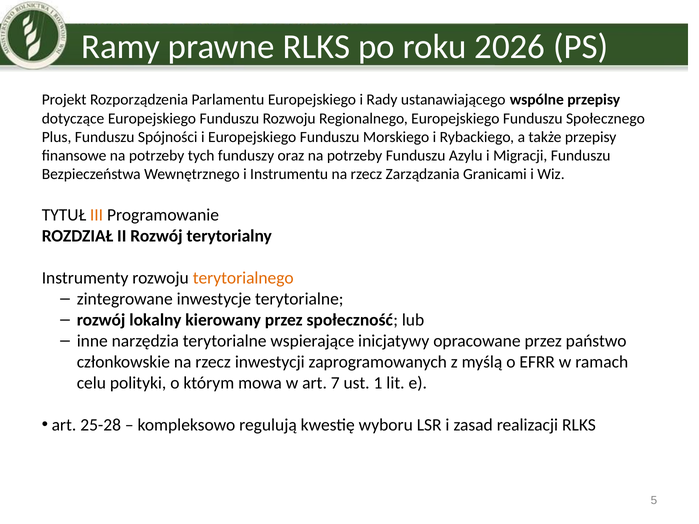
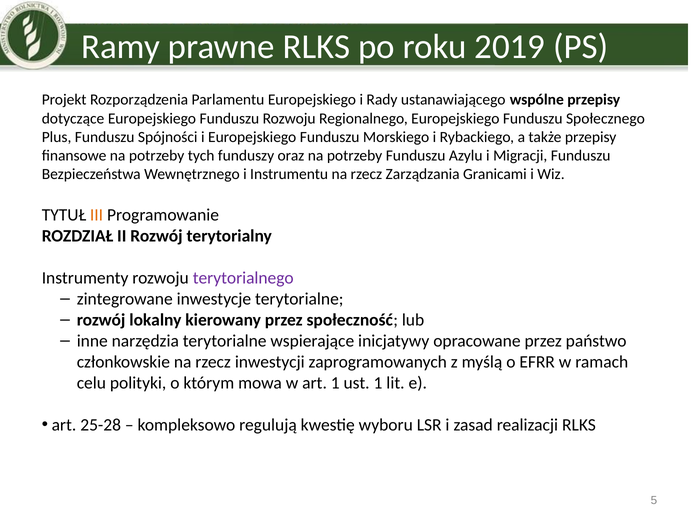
2026: 2026 -> 2019
terytorialnego colour: orange -> purple
art 7: 7 -> 1
